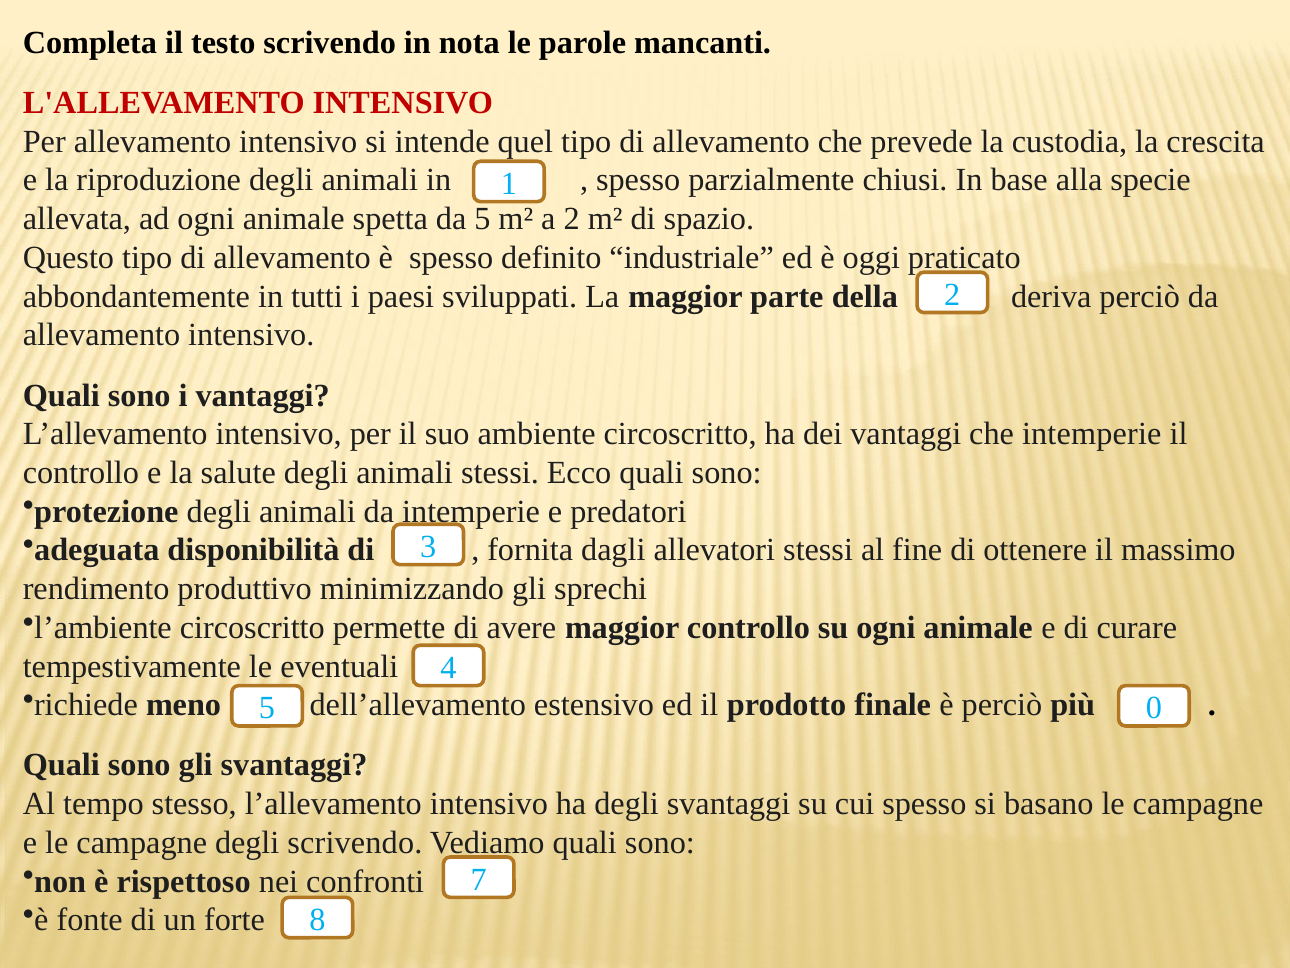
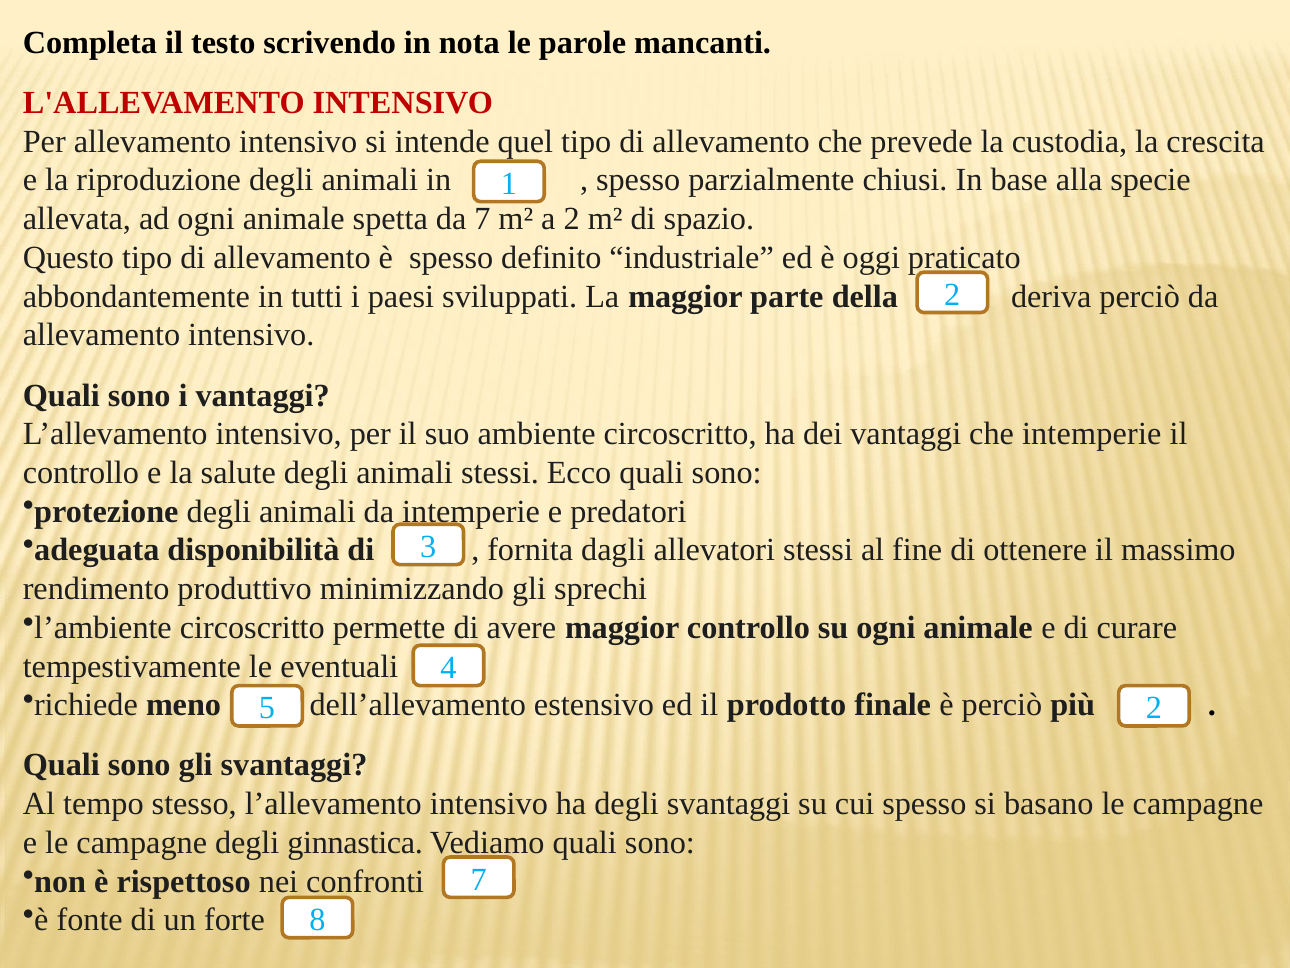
da 5: 5 -> 7
5 0: 0 -> 2
degli scrivendo: scrivendo -> ginnastica
